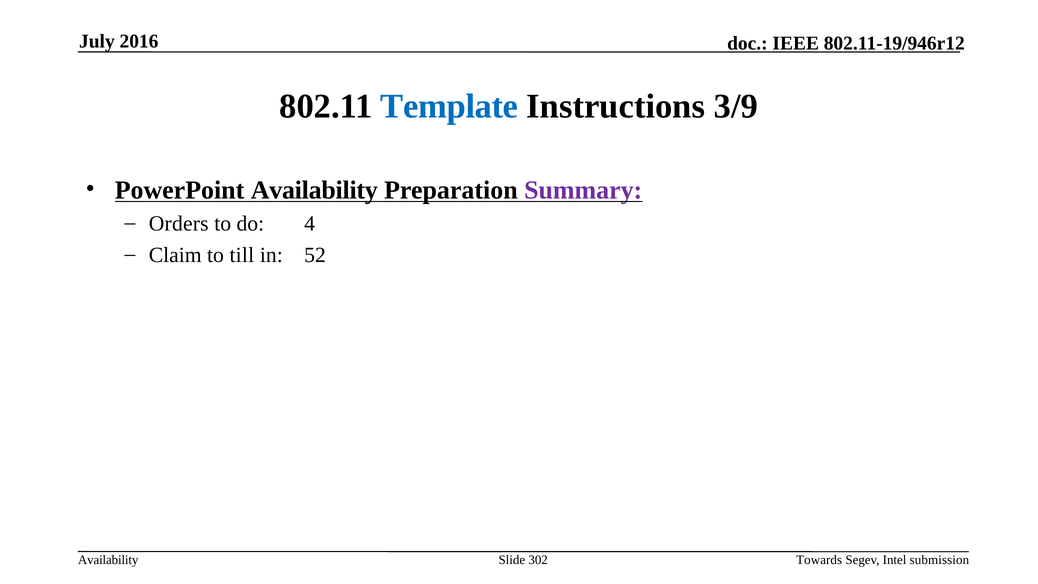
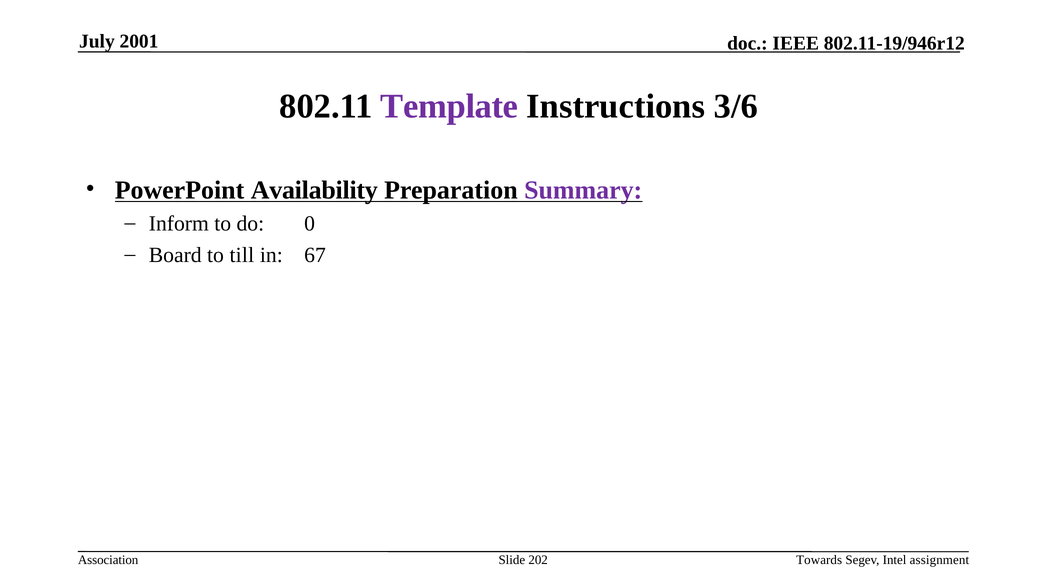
2016: 2016 -> 2001
Template colour: blue -> purple
3/9: 3/9 -> 3/6
Orders: Orders -> Inform
4: 4 -> 0
Claim: Claim -> Board
52: 52 -> 67
Availability at (108, 560): Availability -> Association
302: 302 -> 202
submission: submission -> assignment
